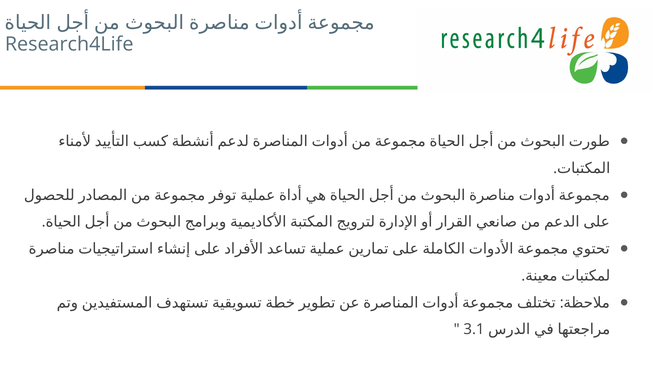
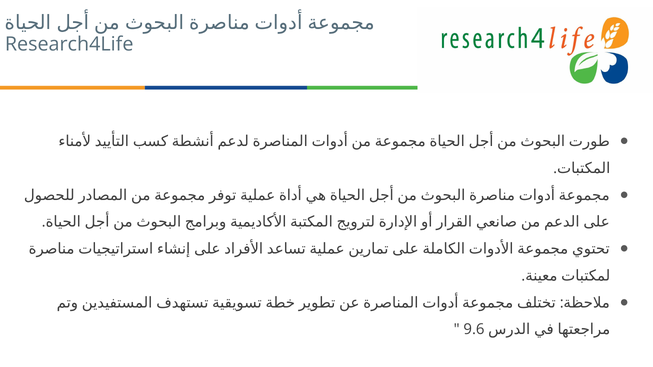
3.1: 3.1 -> 9.6
